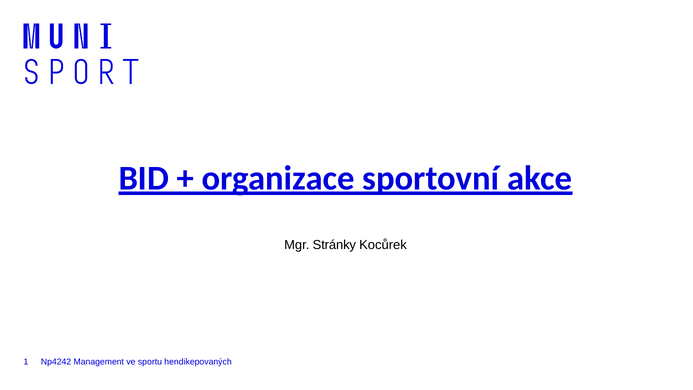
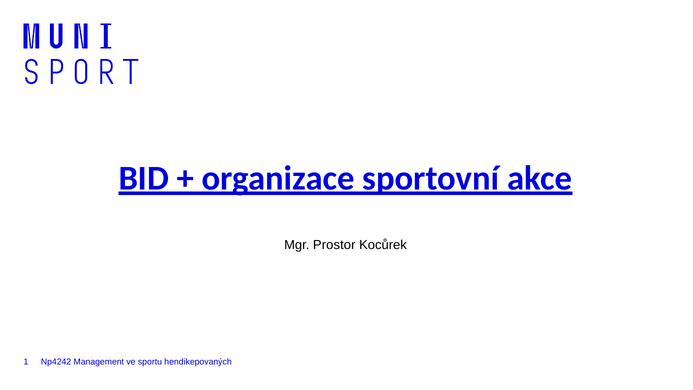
Stránky: Stránky -> Prostor
